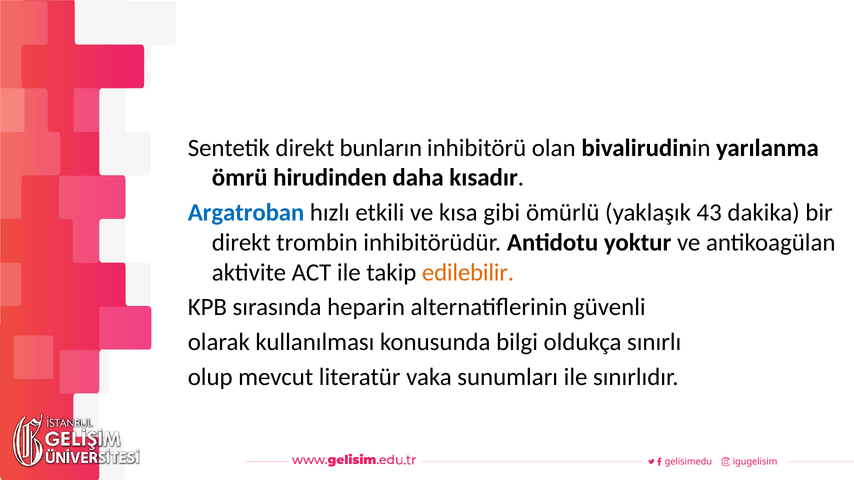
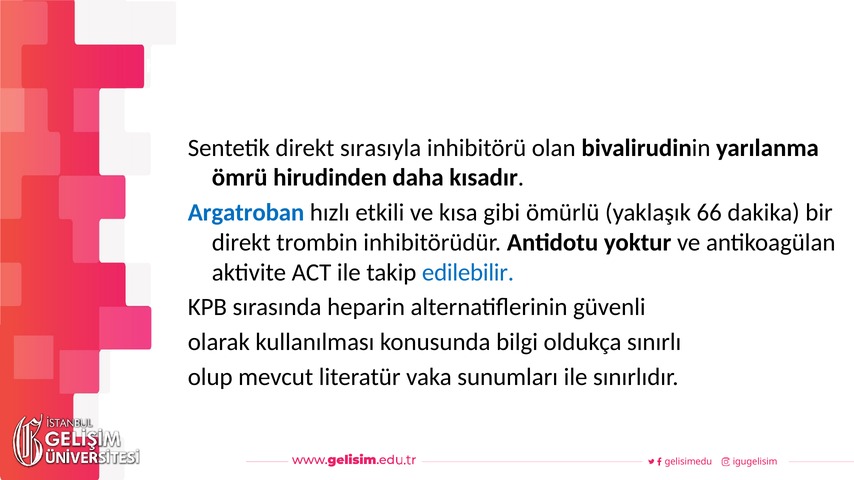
bunların: bunların -> sırasıyla
43: 43 -> 66
edilebilir colour: orange -> blue
